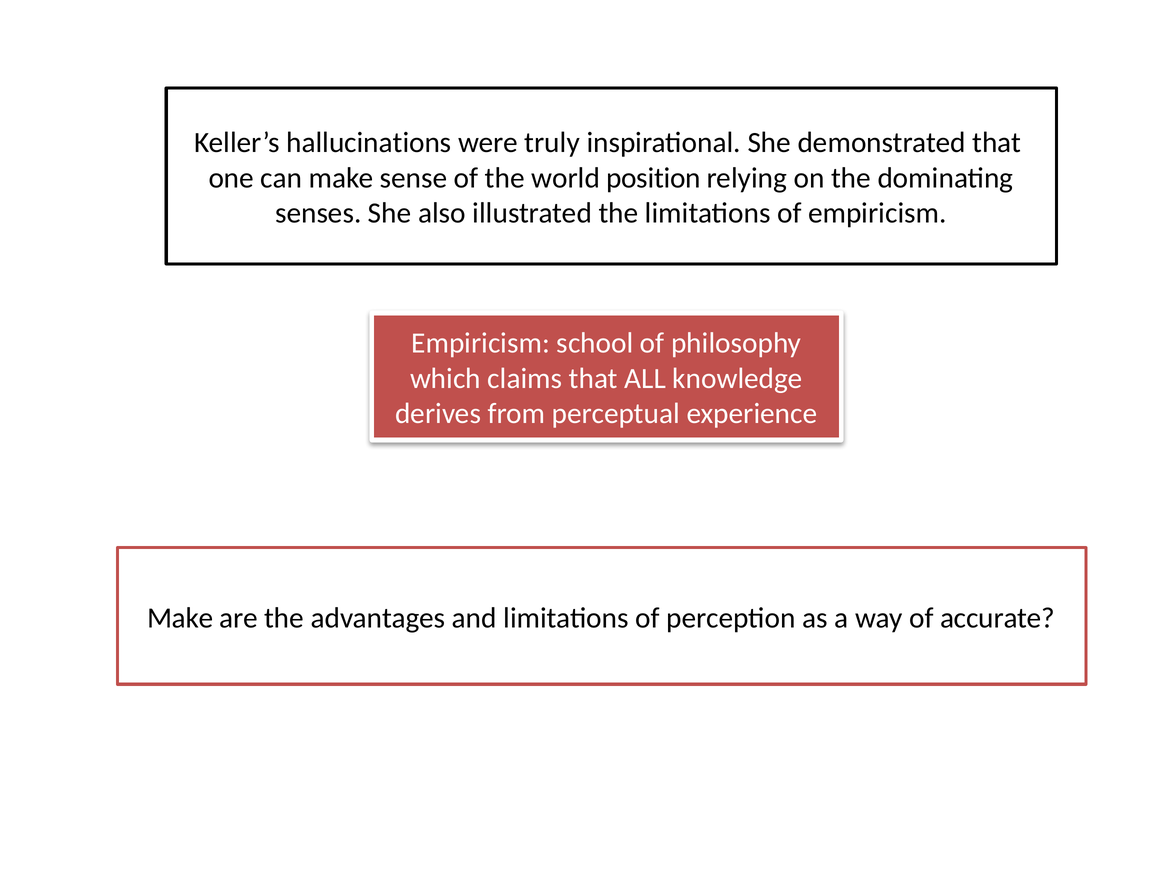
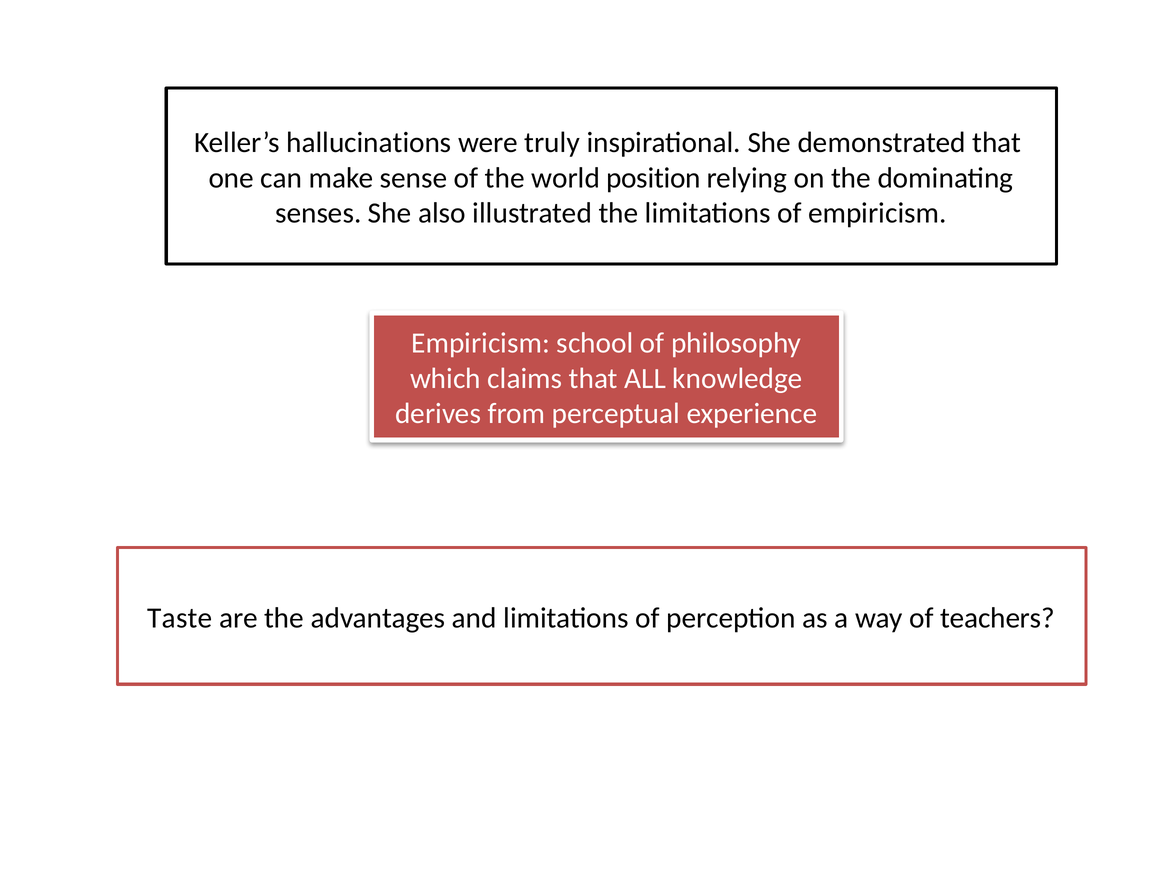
Make at (180, 618): Make -> Taste
accurate: accurate -> teachers
